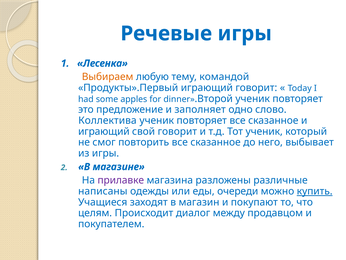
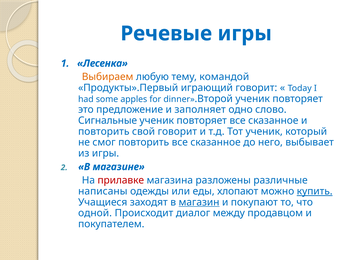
Коллектива: Коллектива -> Сигнальные
играющий at (104, 131): играющий -> повторить
прилавке colour: purple -> red
очереди: очереди -> хлопают
магазин underline: none -> present
целям: целям -> одной
